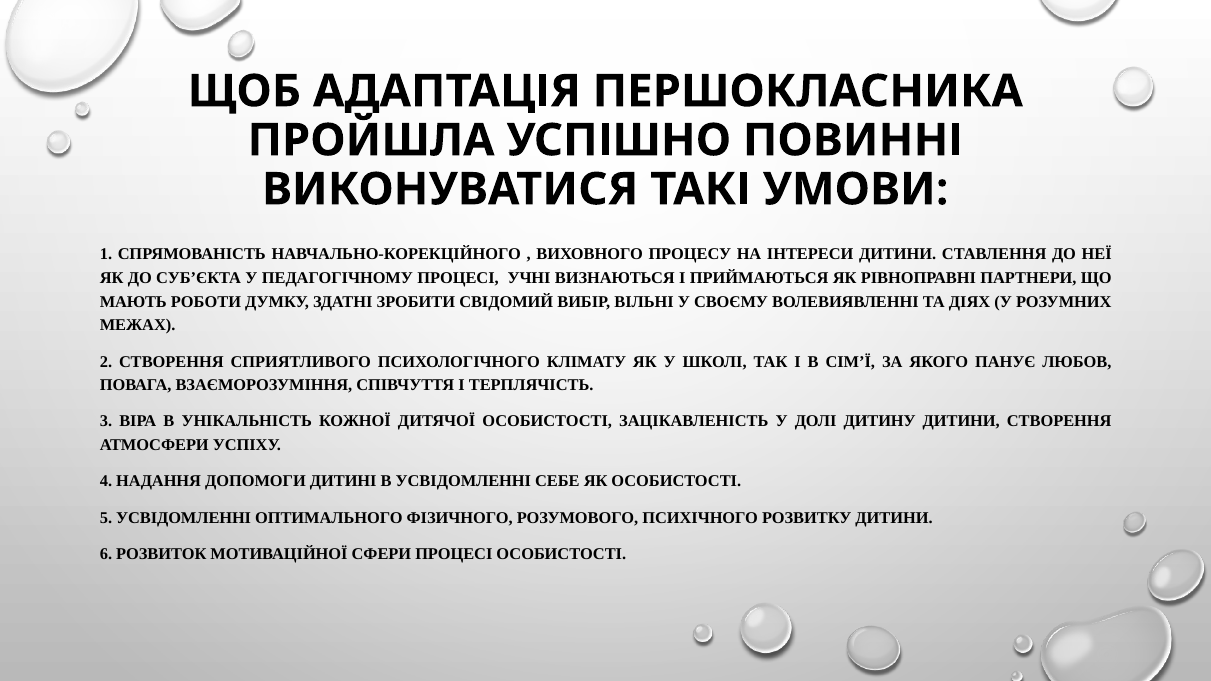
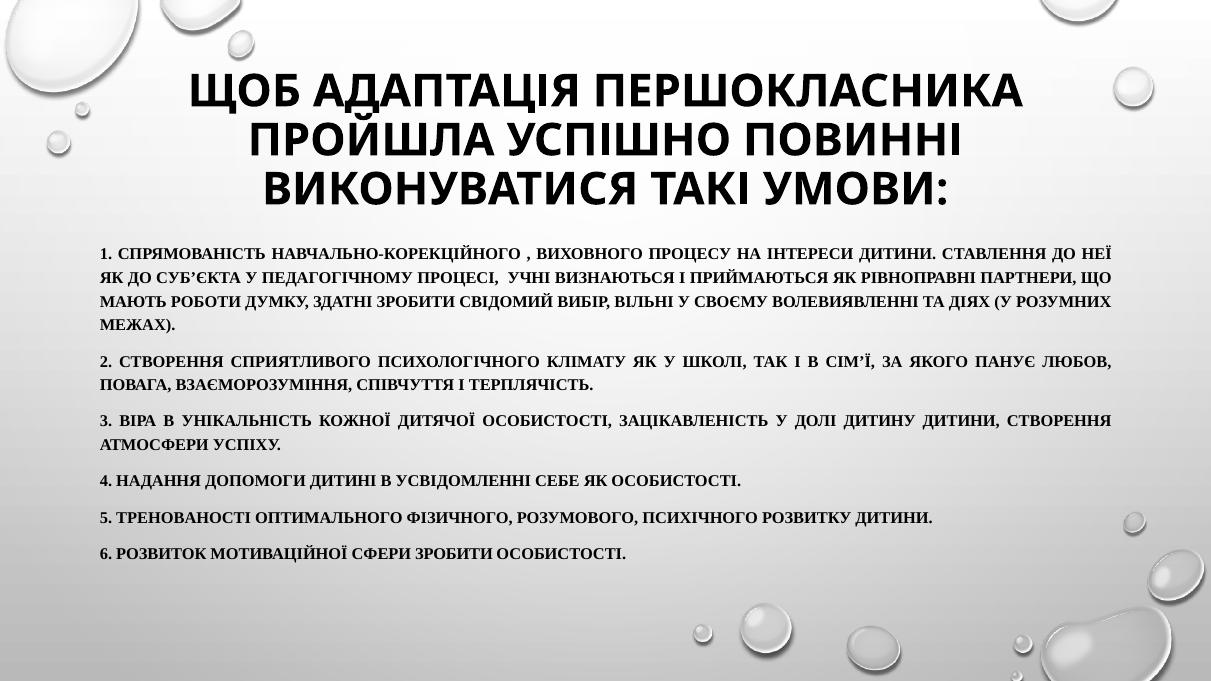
5 УСВІДОМЛЕННІ: УСВІДОМЛЕННІ -> ТРЕНОВАНОСТІ
СФЕРИ ПРОЦЕСІ: ПРОЦЕСІ -> ЗРОБИТИ
